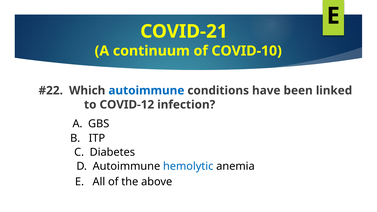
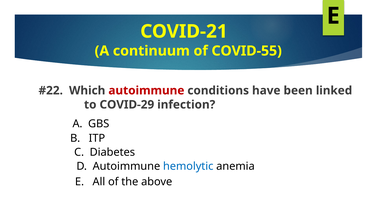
COVID-10: COVID-10 -> COVID-55
autoimmune at (146, 91) colour: blue -> red
COVID-12: COVID-12 -> COVID-29
